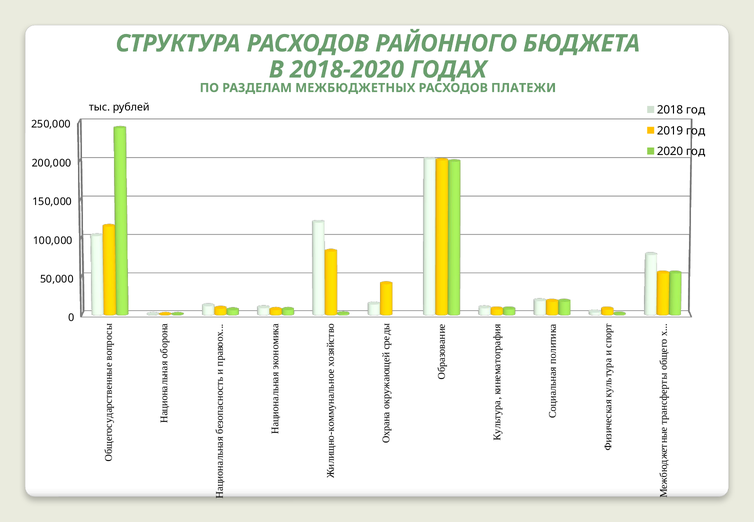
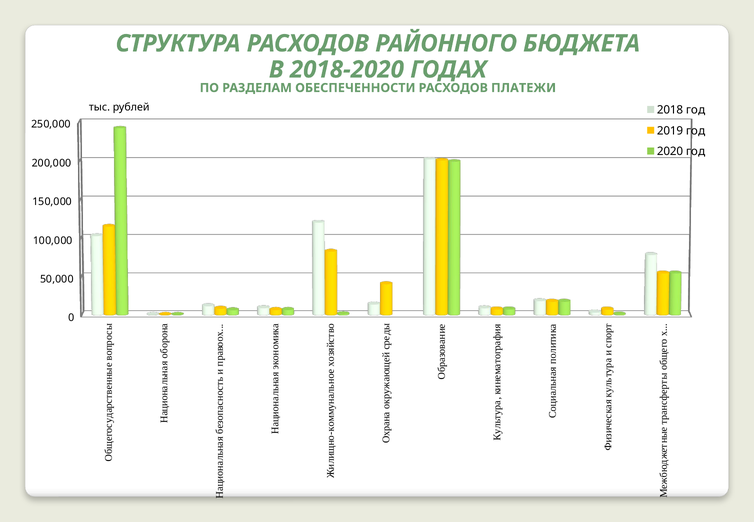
МЕЖБЮДЖЕТНЫХ: МЕЖБЮДЖЕТНЫХ -> ОБЕСПЕЧЕННОСТИ
